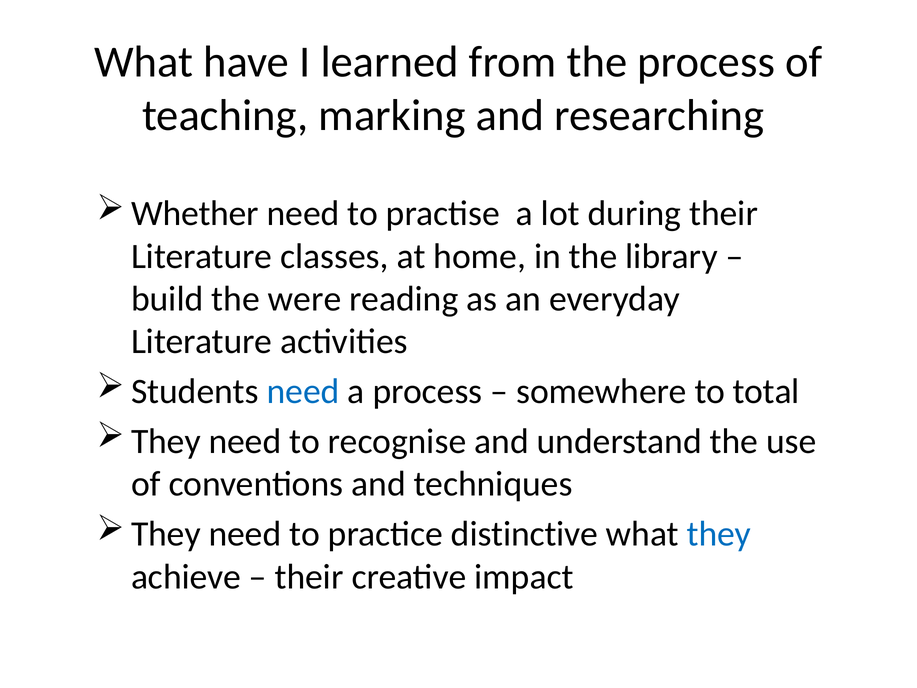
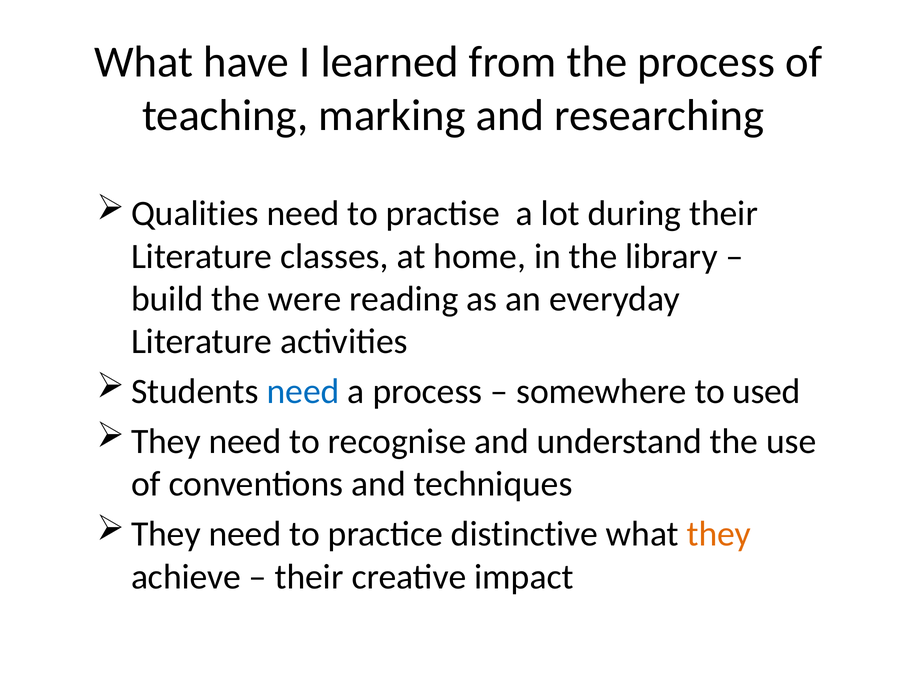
Whether: Whether -> Qualities
total: total -> used
they at (719, 534) colour: blue -> orange
